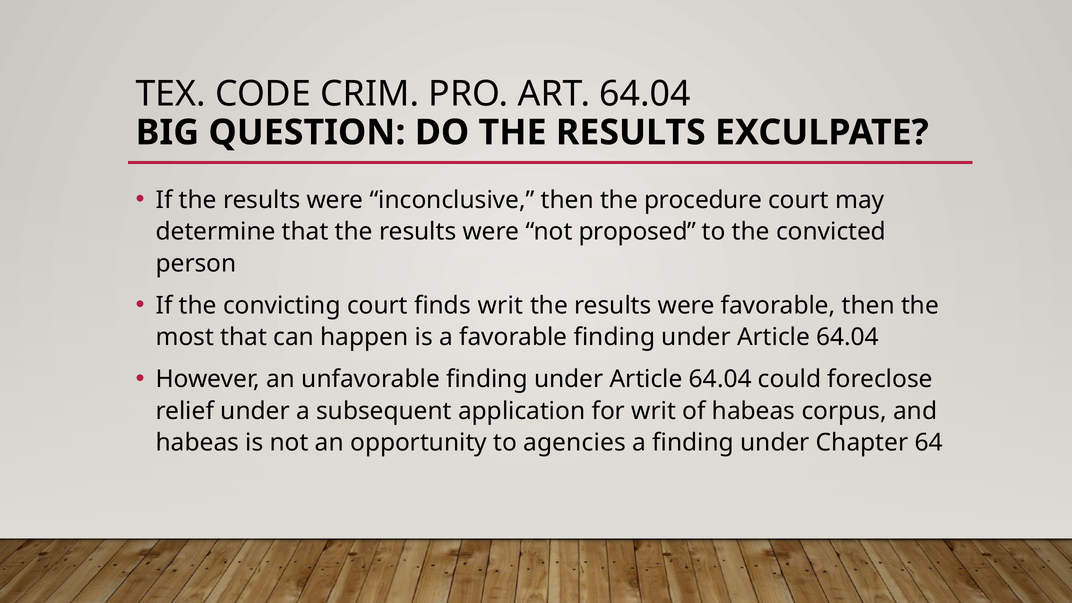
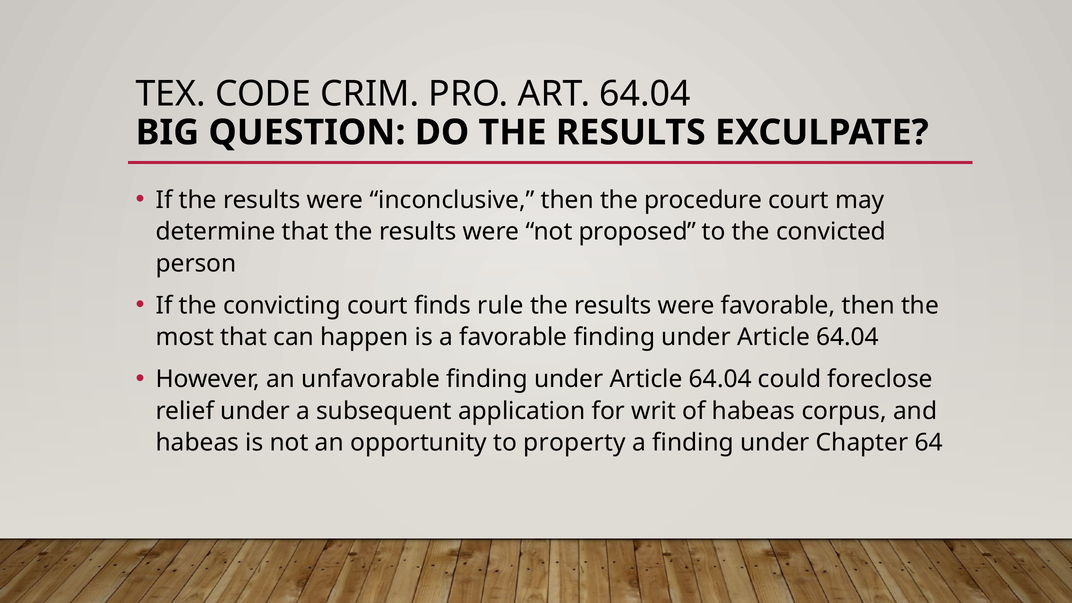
finds writ: writ -> rule
agencies: agencies -> property
